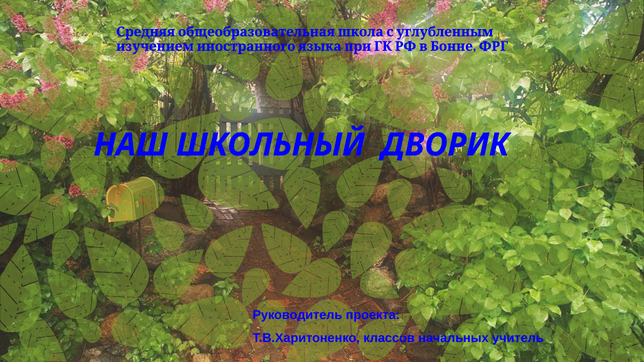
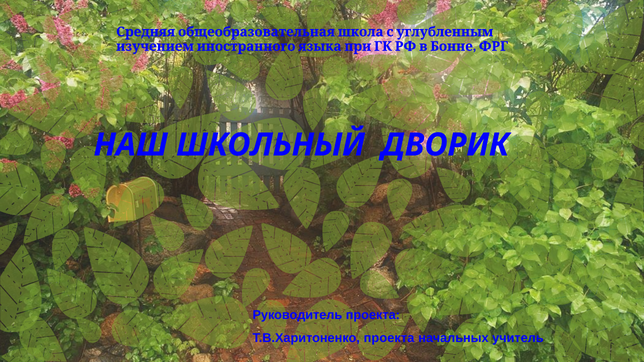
Т.В.Харитоненко классов: классов -> проекта
